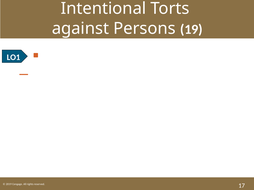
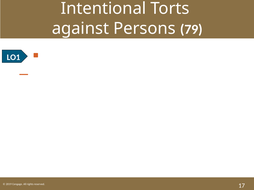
19: 19 -> 79
